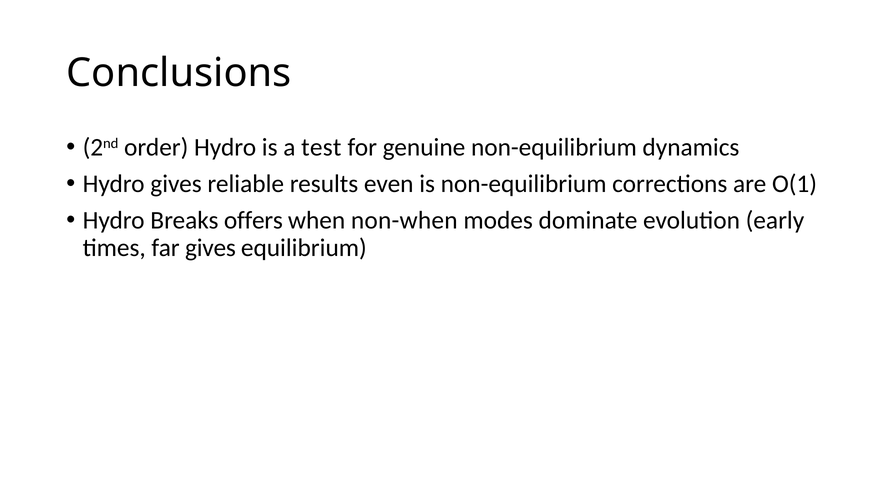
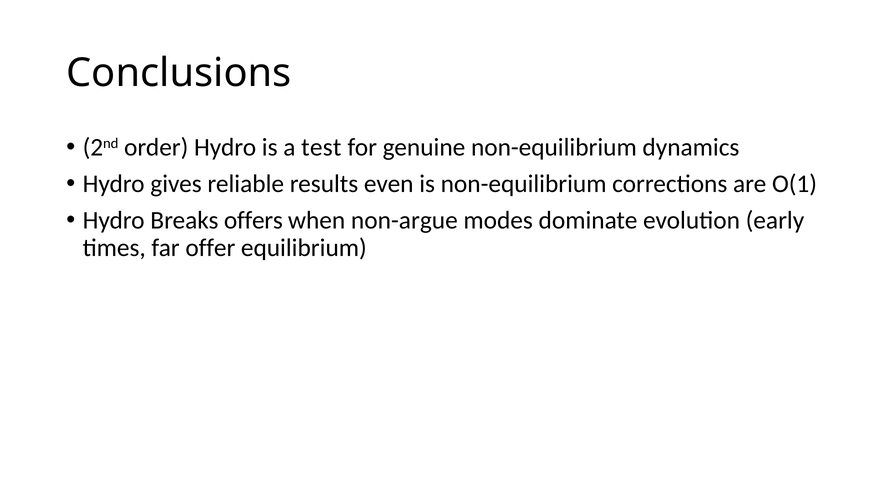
non-when: non-when -> non-argue
far gives: gives -> offer
